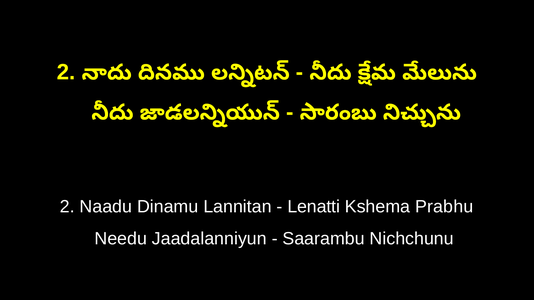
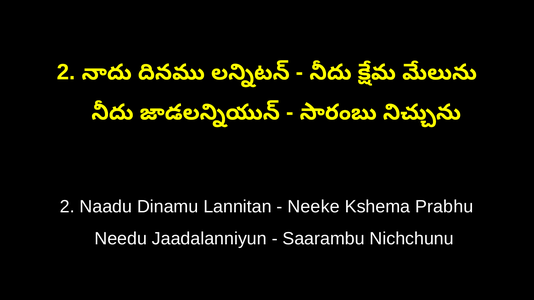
Lenatti: Lenatti -> Neeke
